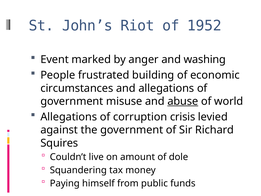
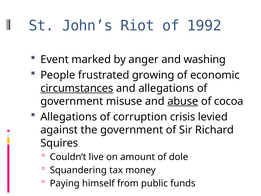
1952: 1952 -> 1992
building: building -> growing
circumstances underline: none -> present
world: world -> cocoa
